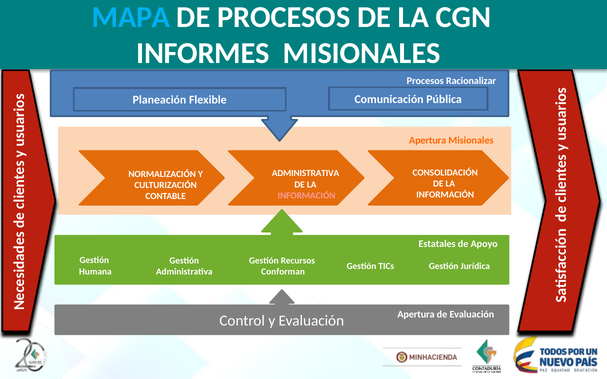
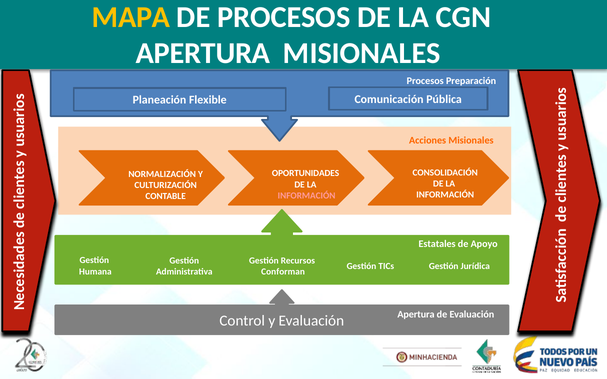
MAPA colour: light blue -> yellow
INFORMES at (203, 53): INFORMES -> APERTURA
Racionalizar: Racionalizar -> Preparación
Apertura at (428, 141): Apertura -> Acciones
ADMINISTRATIVA at (306, 174): ADMINISTRATIVA -> OPORTUNIDADES
